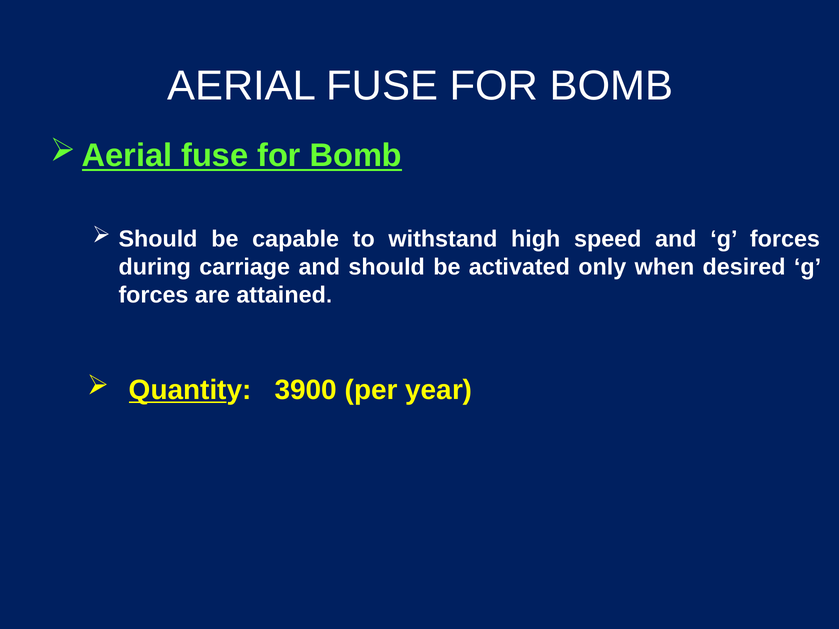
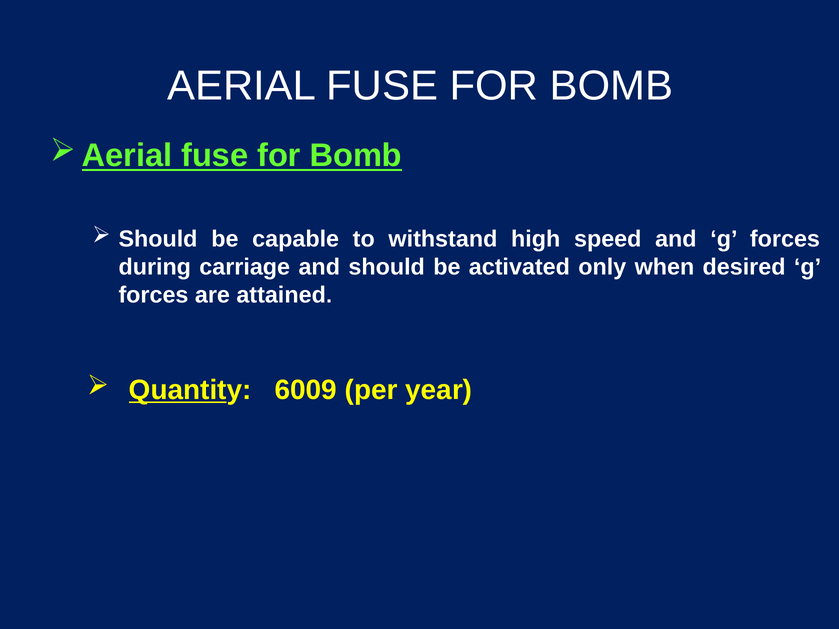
3900: 3900 -> 6009
